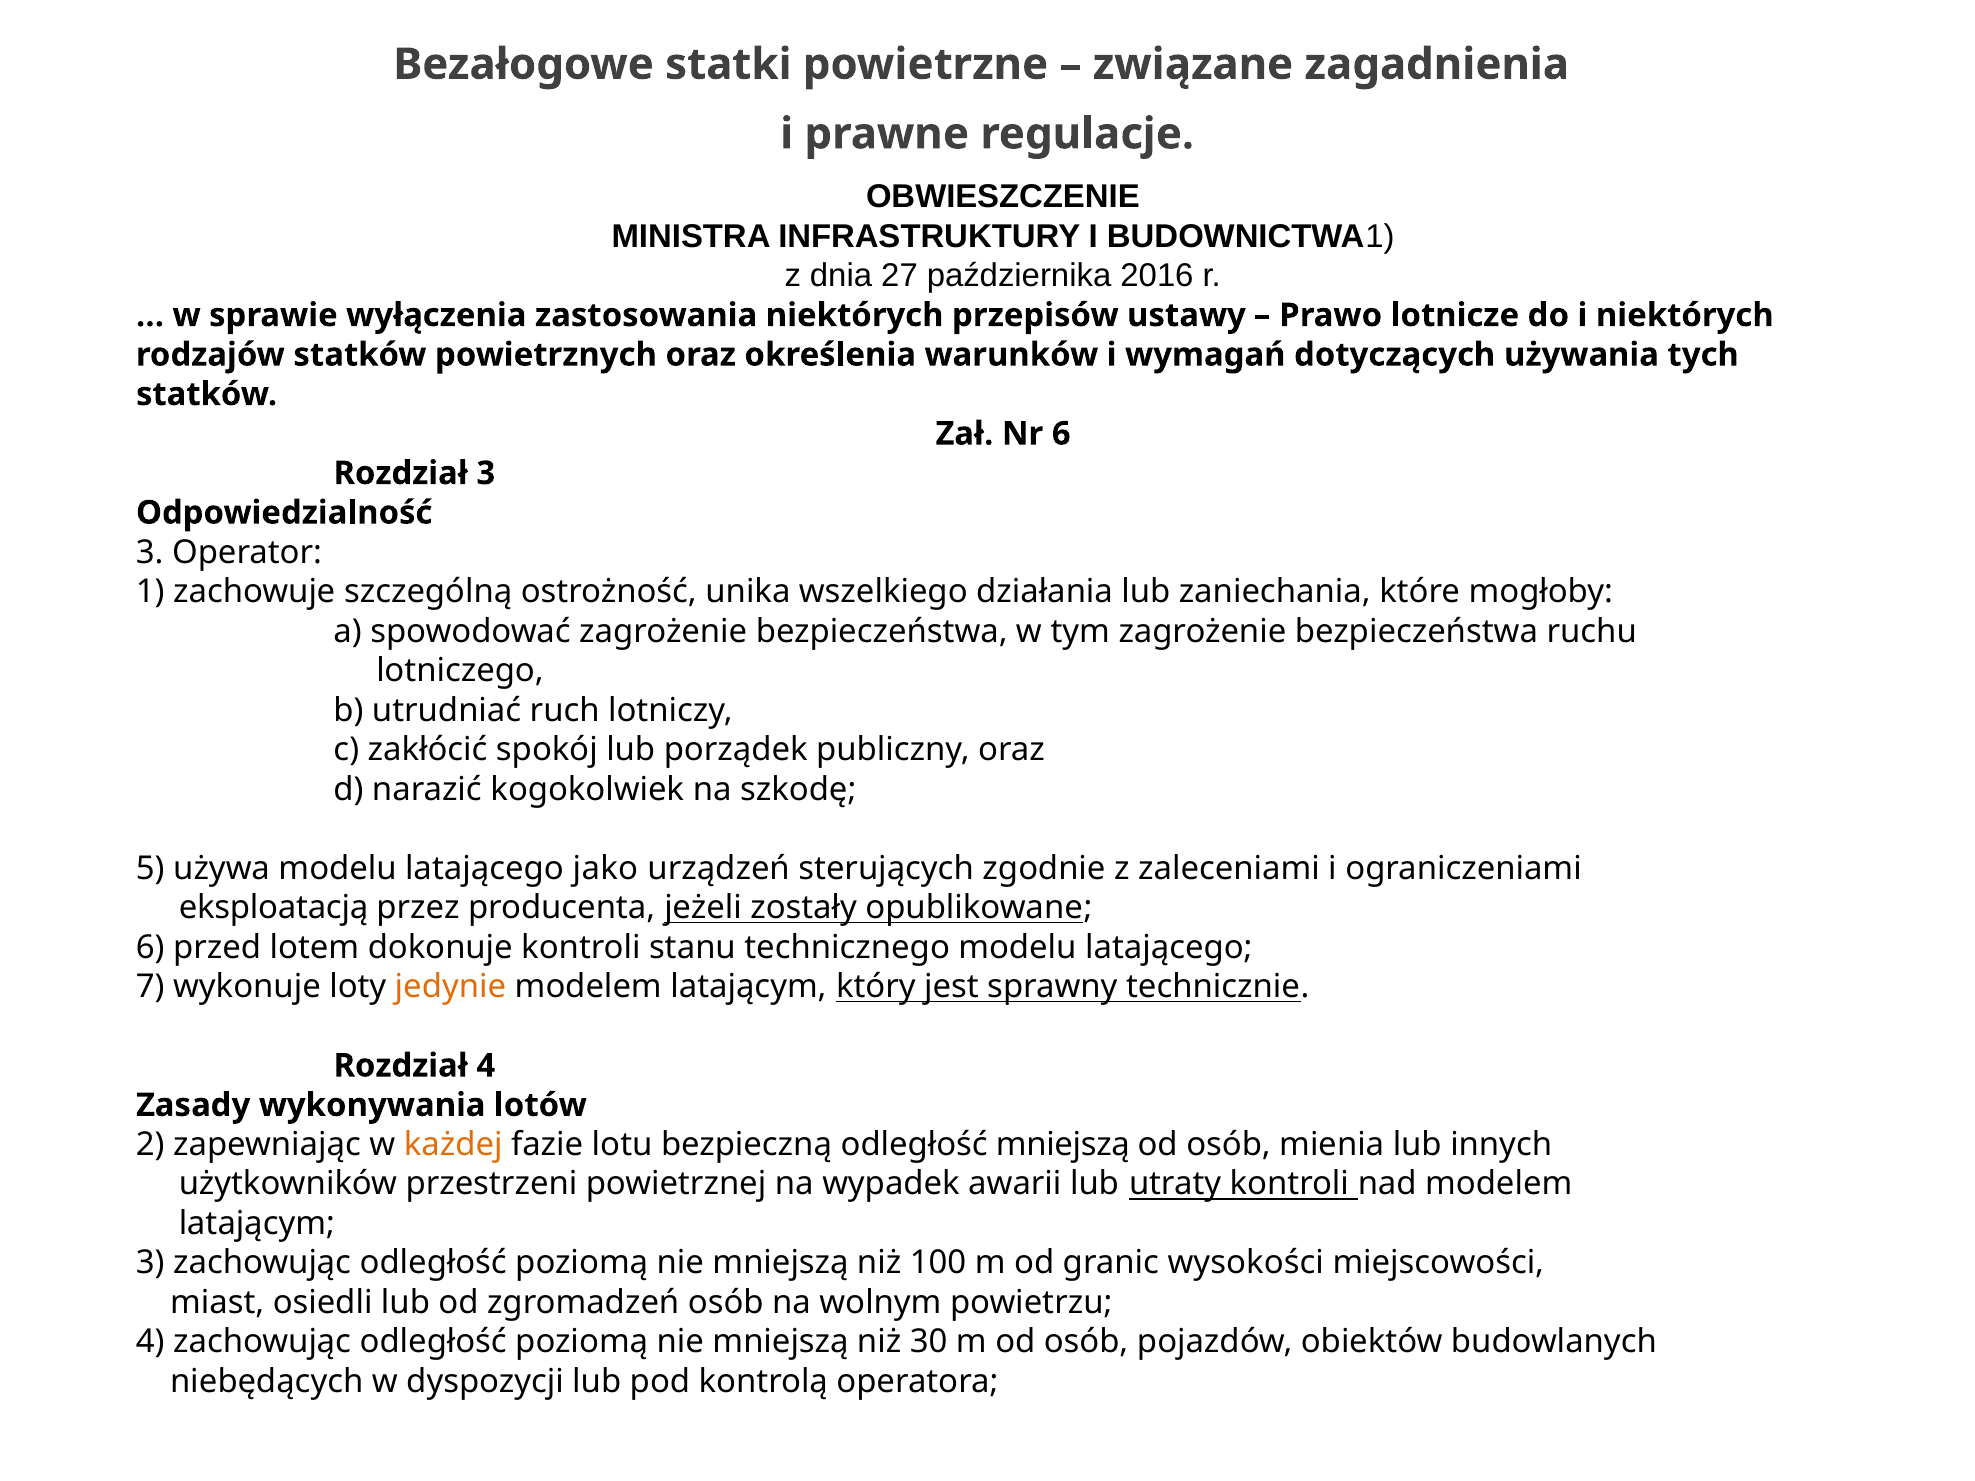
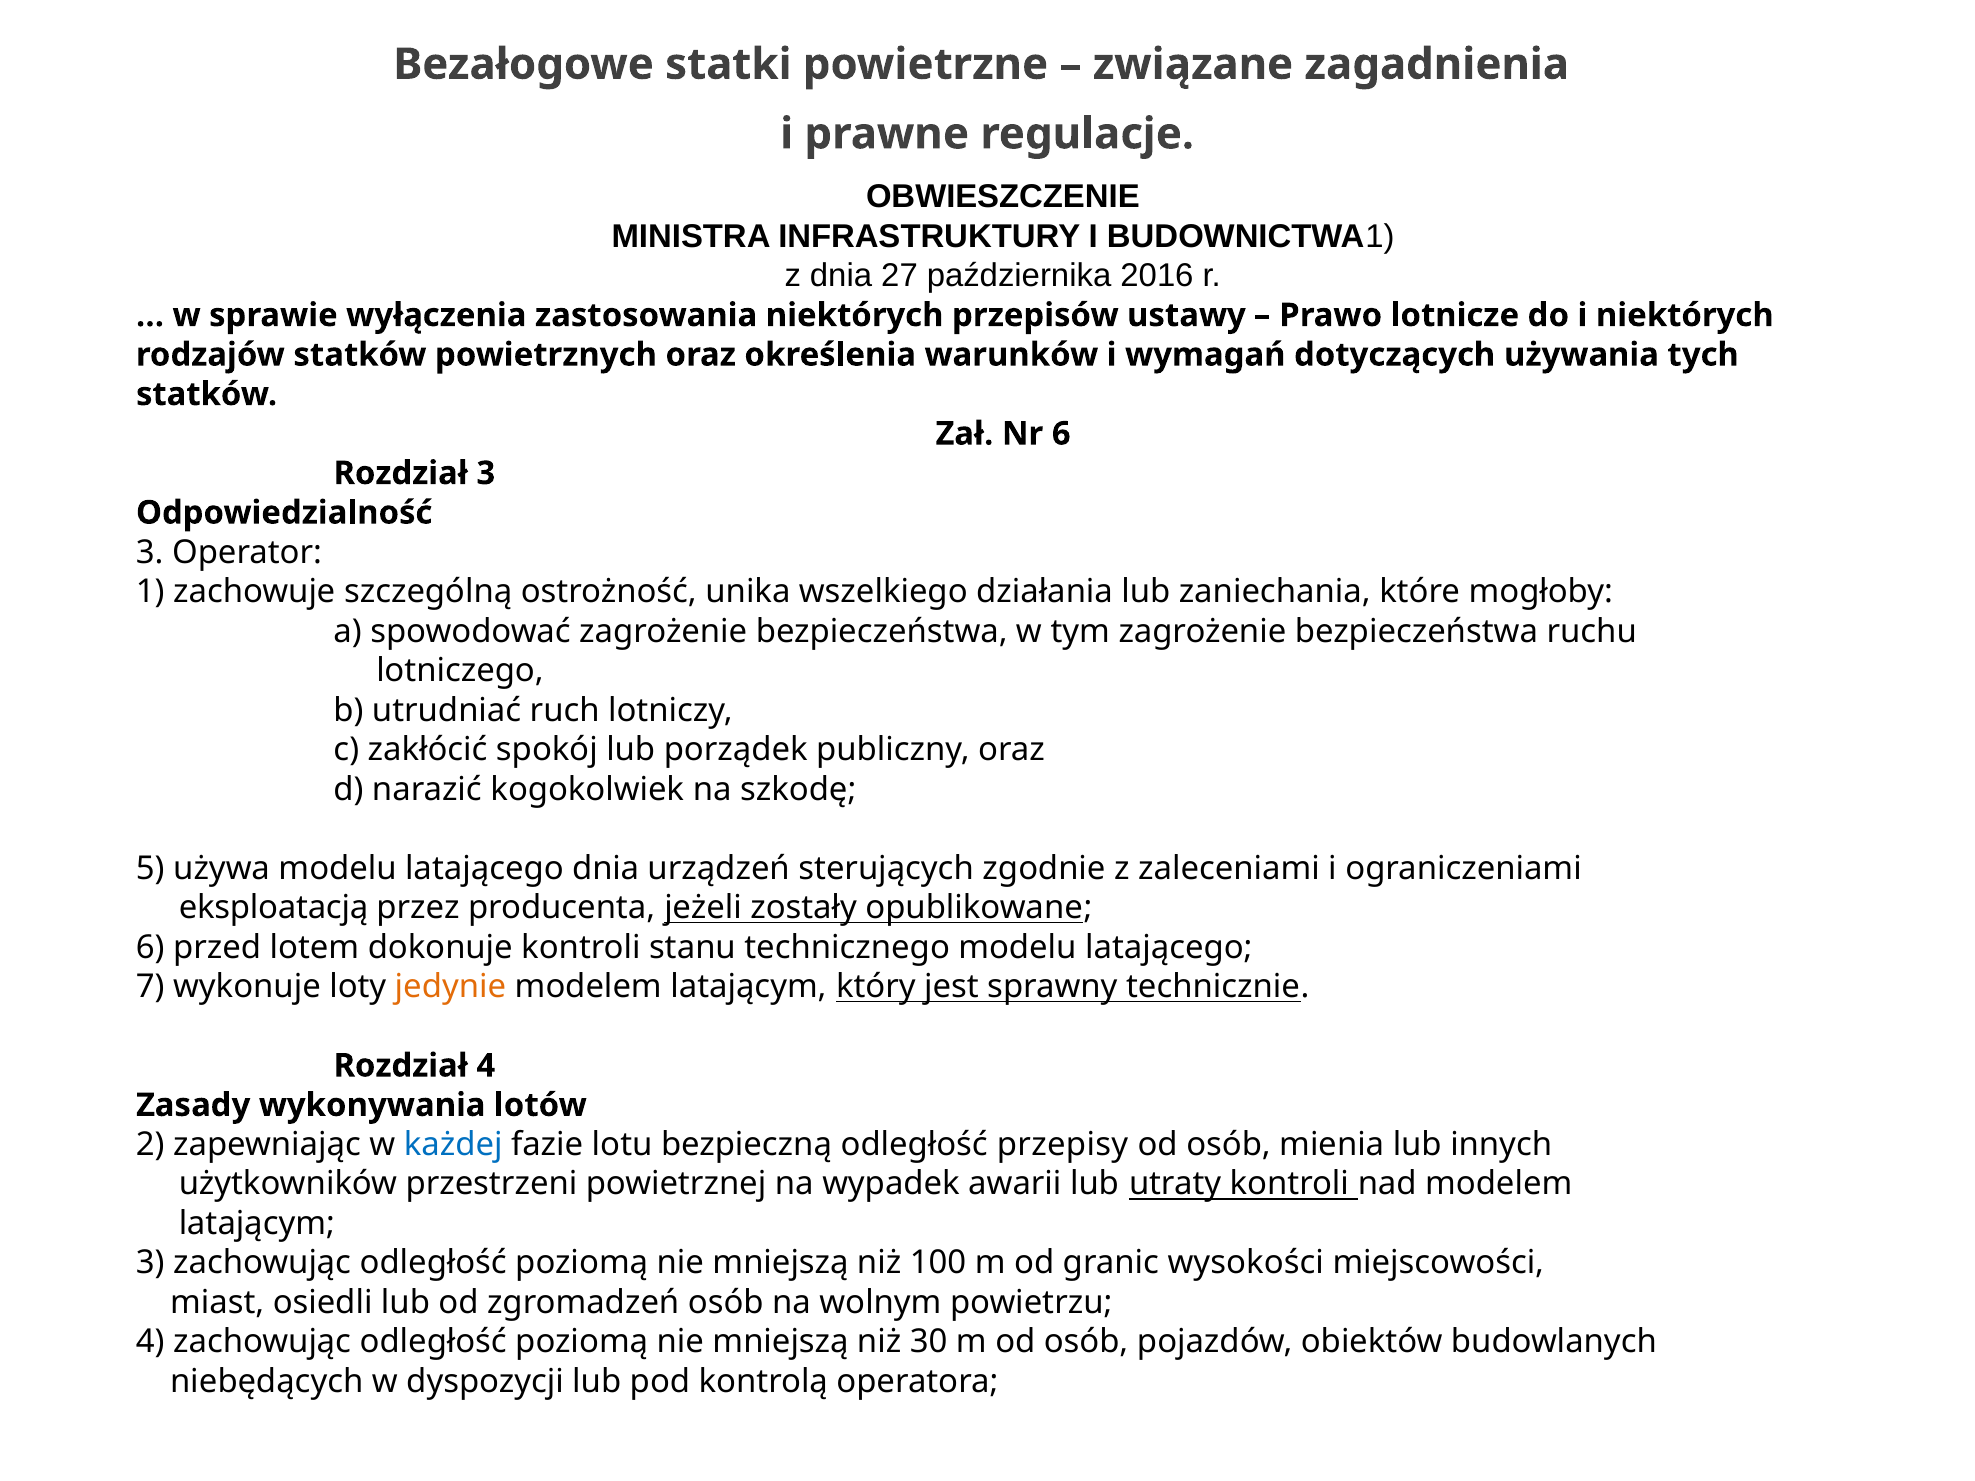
latającego jako: jako -> dnia
każdej colour: orange -> blue
odległość mniejszą: mniejszą -> przepisy
